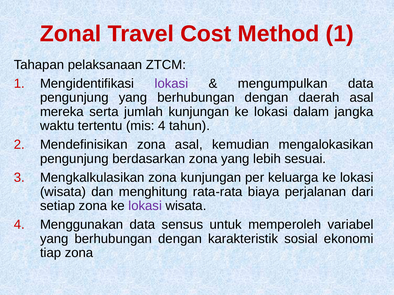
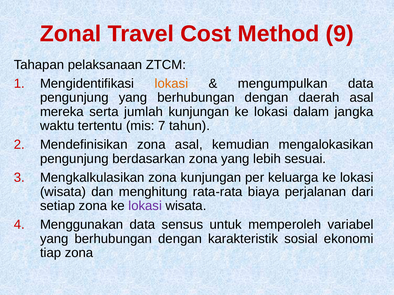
Method 1: 1 -> 9
lokasi at (171, 84) colour: purple -> orange
mis 4: 4 -> 7
